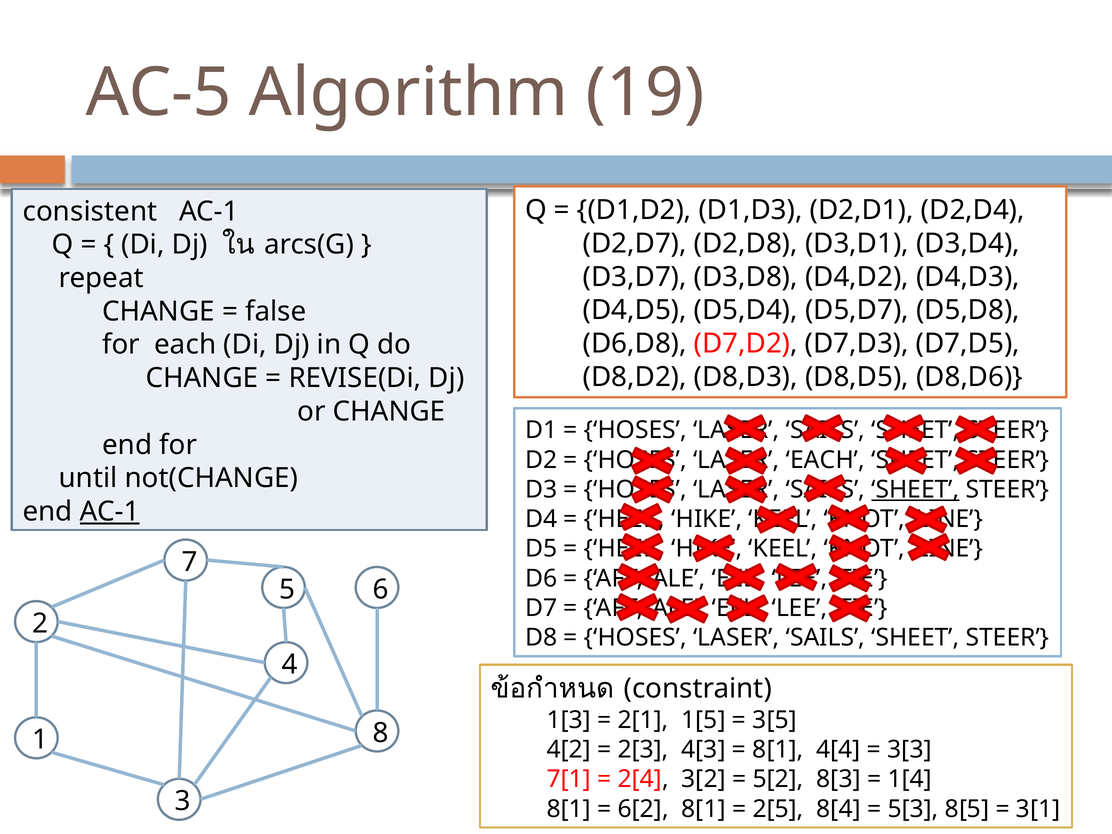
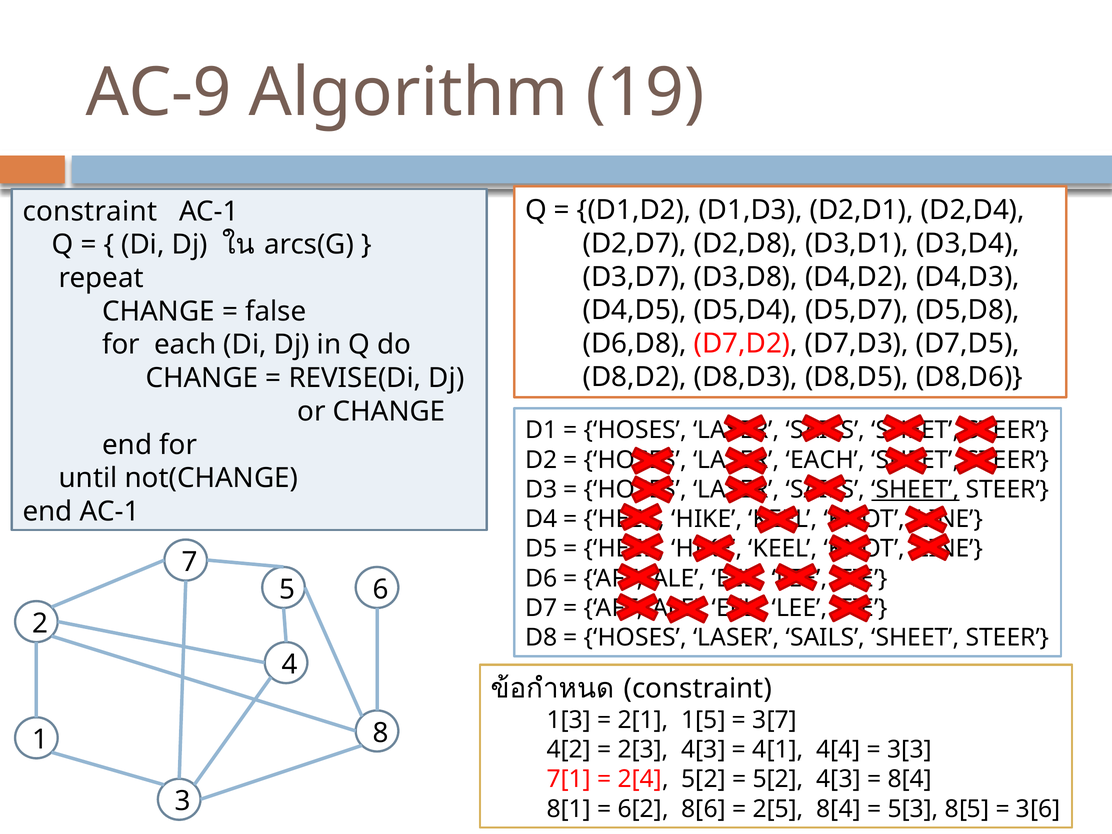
AC-5: AC-5 -> AC-9
consistent at (90, 211): consistent -> constraint
AC-1 at (110, 512) underline: present -> none
3[5: 3[5 -> 3[7
8[1 at (778, 750): 8[1 -> 4[1
2[4 3[2: 3[2 -> 5[2
5[2 8[3: 8[3 -> 4[3
1[4 at (910, 779): 1[4 -> 8[4
6[2 8[1: 8[1 -> 8[6
3[1: 3[1 -> 3[6
